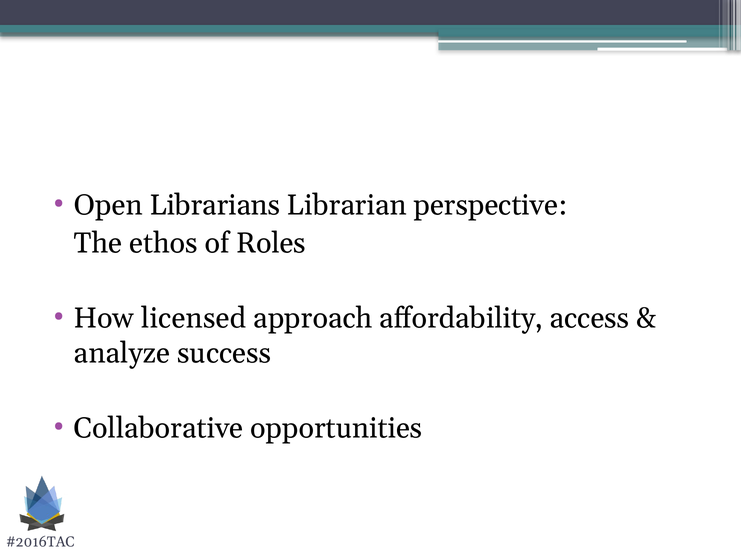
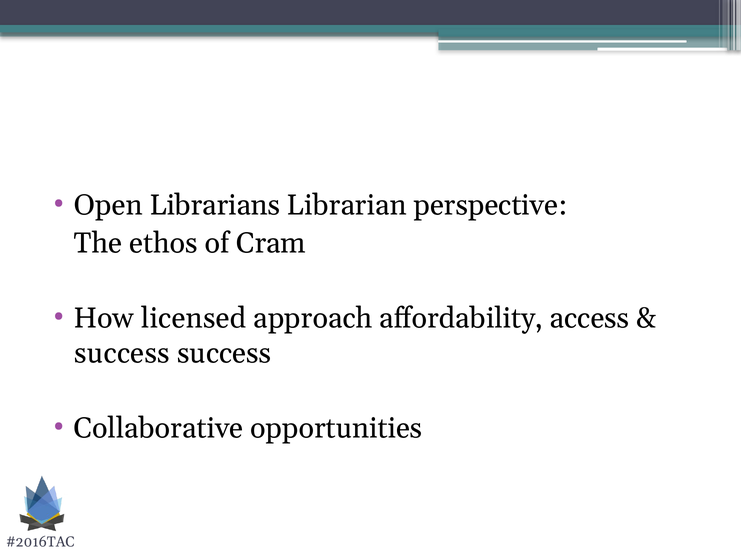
Roles: Roles -> Cram
analyze at (122, 353): analyze -> success
